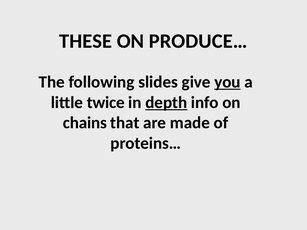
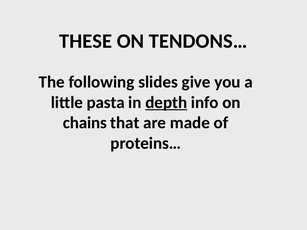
PRODUCE…: PRODUCE… -> TENDONS…
you underline: present -> none
twice: twice -> pasta
